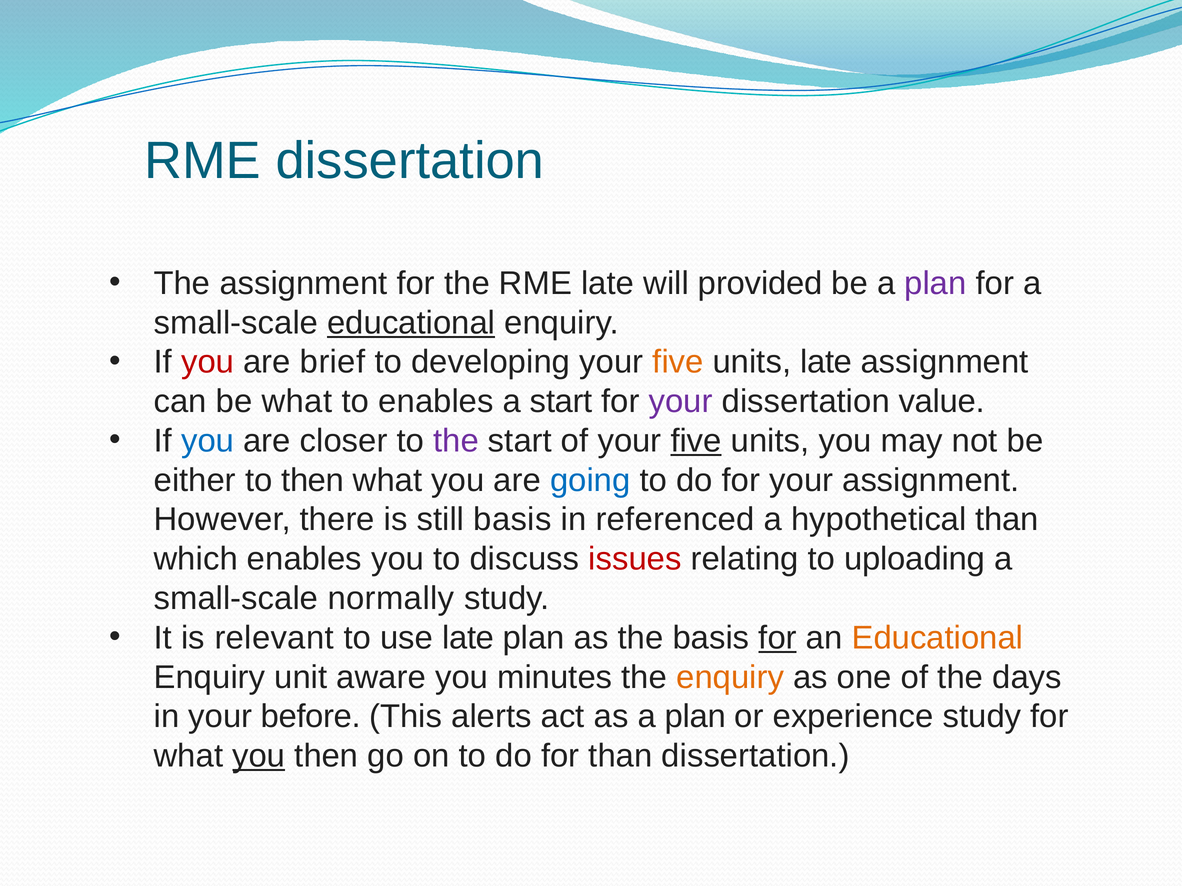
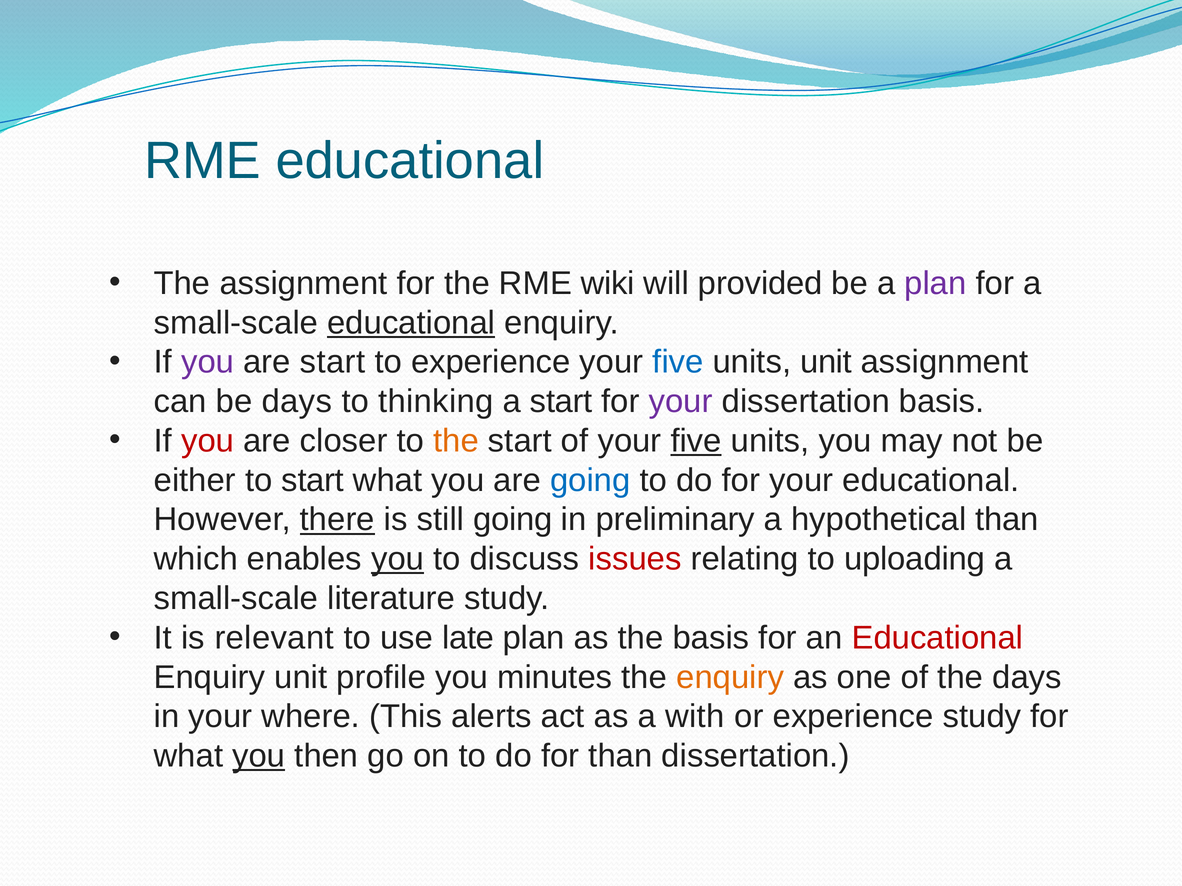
RME dissertation: dissertation -> educational
RME late: late -> wiki
you at (208, 362) colour: red -> purple
are brief: brief -> start
to developing: developing -> experience
five at (678, 362) colour: orange -> blue
units late: late -> unit
be what: what -> days
to enables: enables -> thinking
dissertation value: value -> basis
you at (208, 441) colour: blue -> red
the at (456, 441) colour: purple -> orange
to then: then -> start
your assignment: assignment -> educational
there underline: none -> present
still basis: basis -> going
referenced: referenced -> preliminary
you at (398, 559) underline: none -> present
normally: normally -> literature
for at (778, 638) underline: present -> none
Educational at (937, 638) colour: orange -> red
aware: aware -> profile
before: before -> where
as a plan: plan -> with
